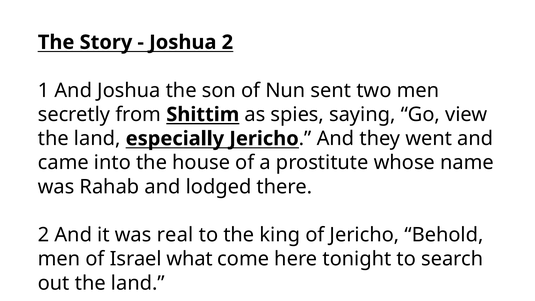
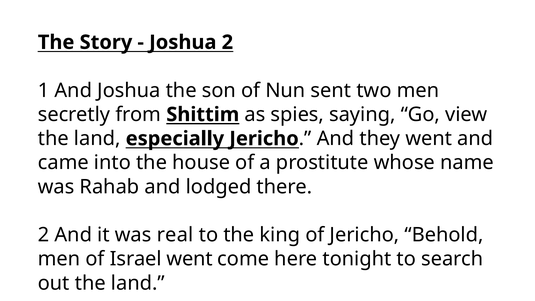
Israel what: what -> went
